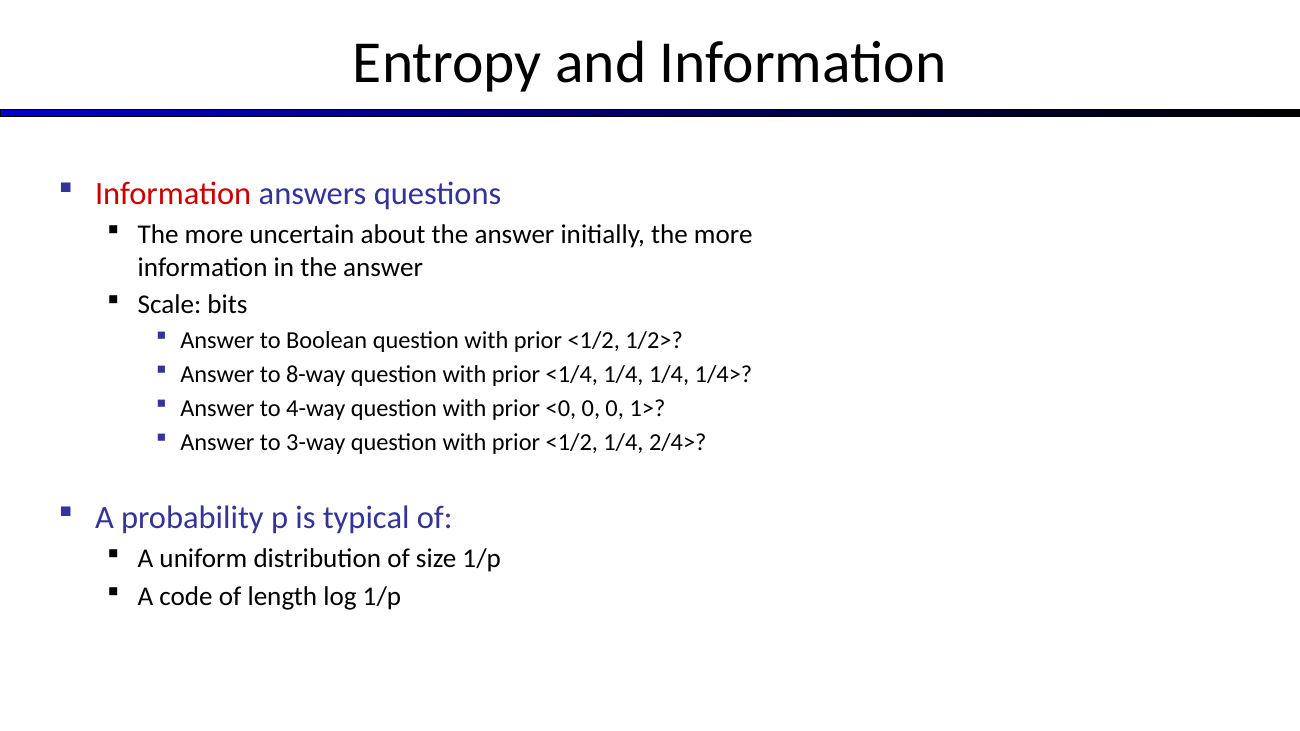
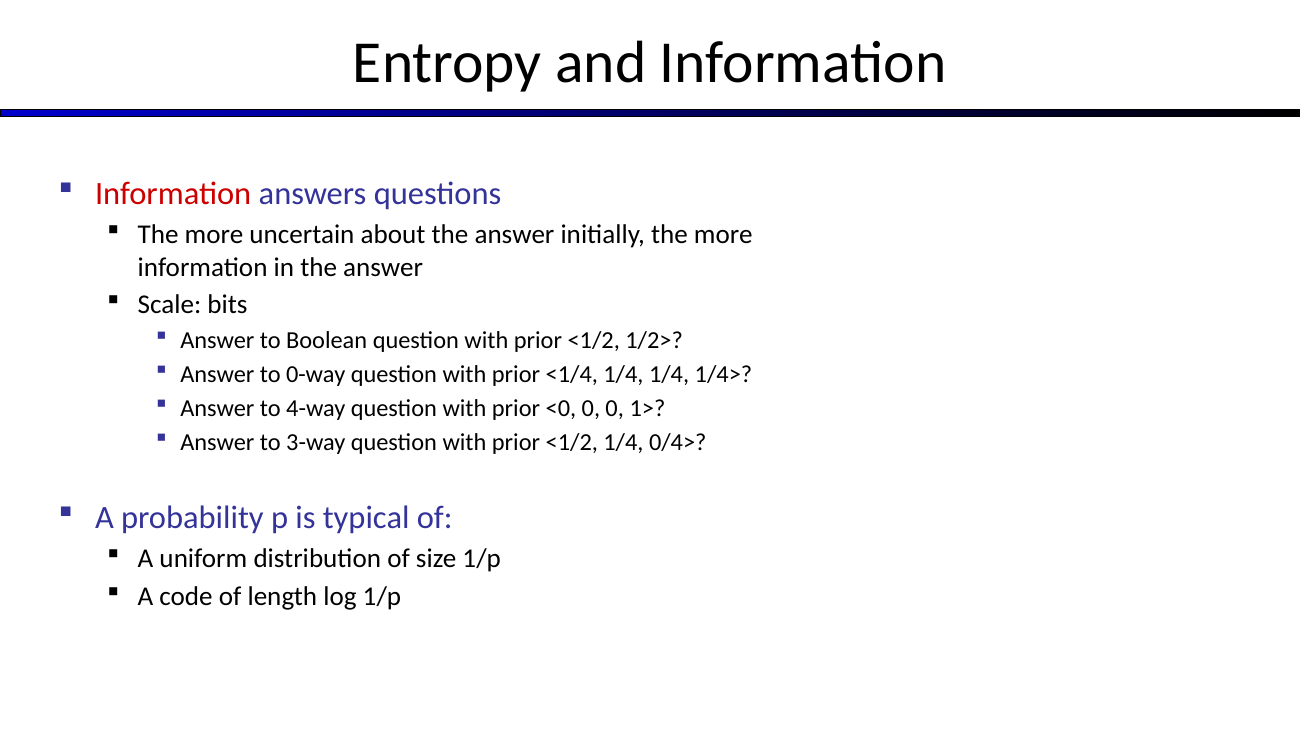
8-way: 8-way -> 0-way
2/4>: 2/4> -> 0/4>
